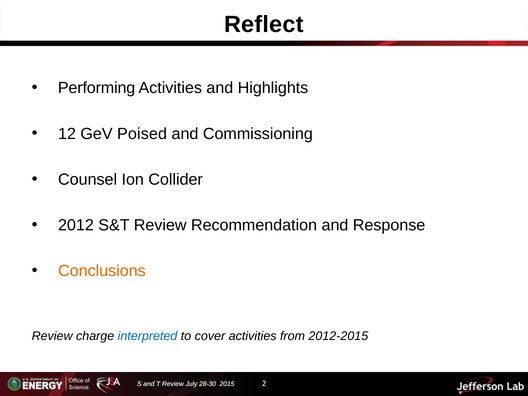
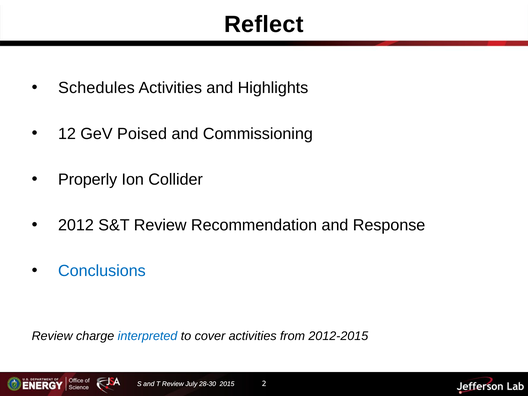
Performing: Performing -> Schedules
Counsel: Counsel -> Properly
Conclusions colour: orange -> blue
